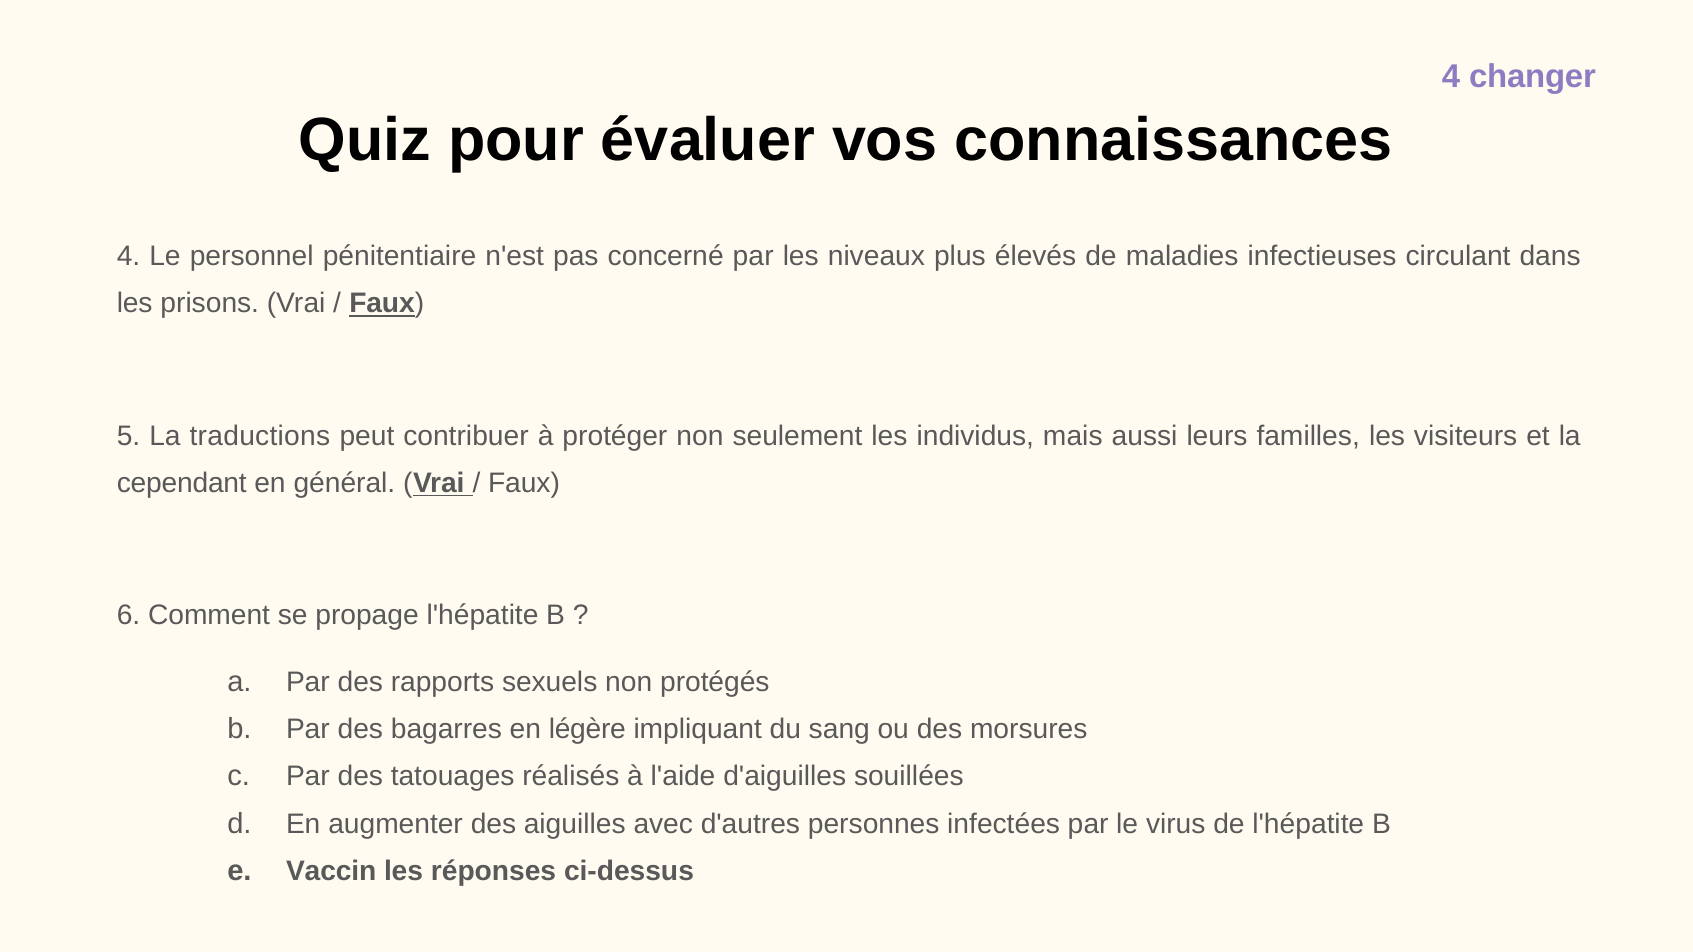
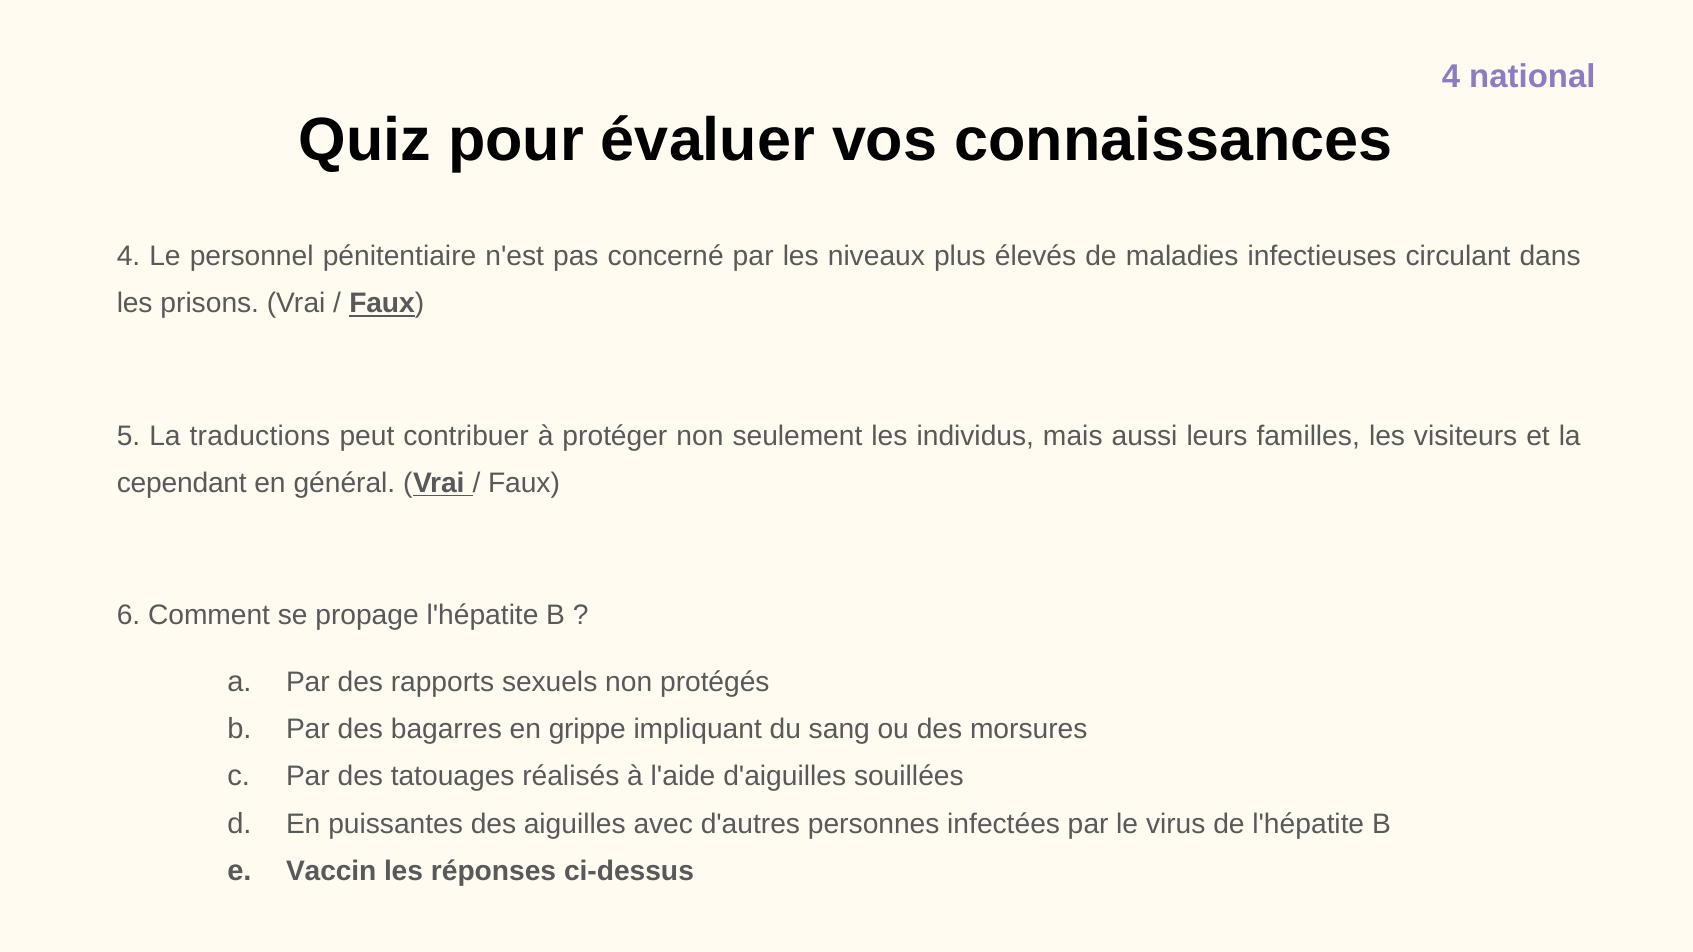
changer: changer -> national
légère: légère -> grippe
augmenter: augmenter -> puissantes
